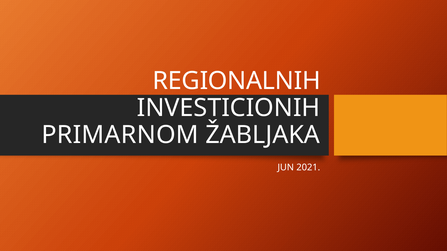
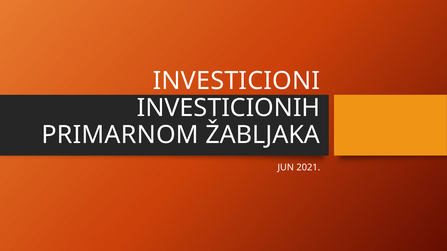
REGIONALNIH: REGIONALNIH -> INVESTICIONI
